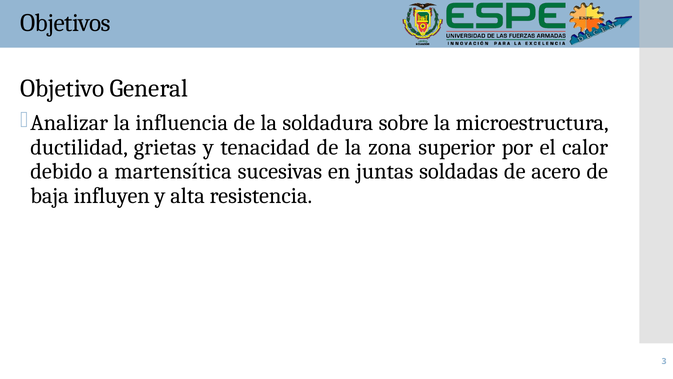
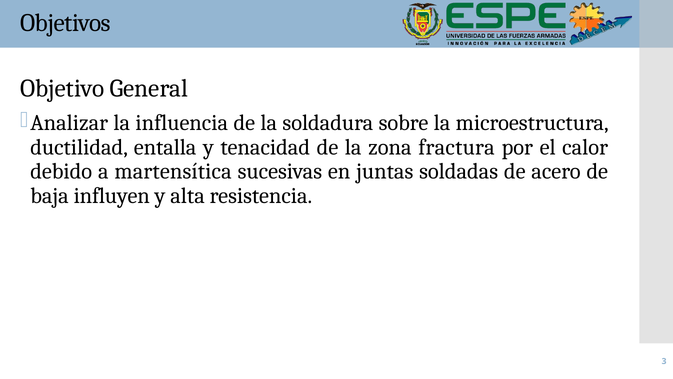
grietas: grietas -> entalla
superior: superior -> fractura
